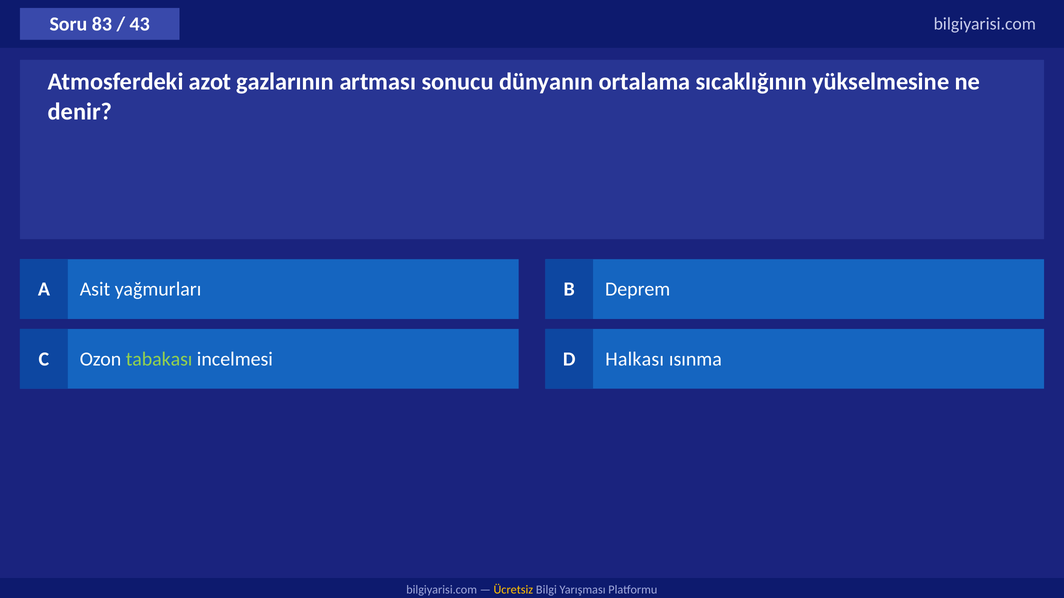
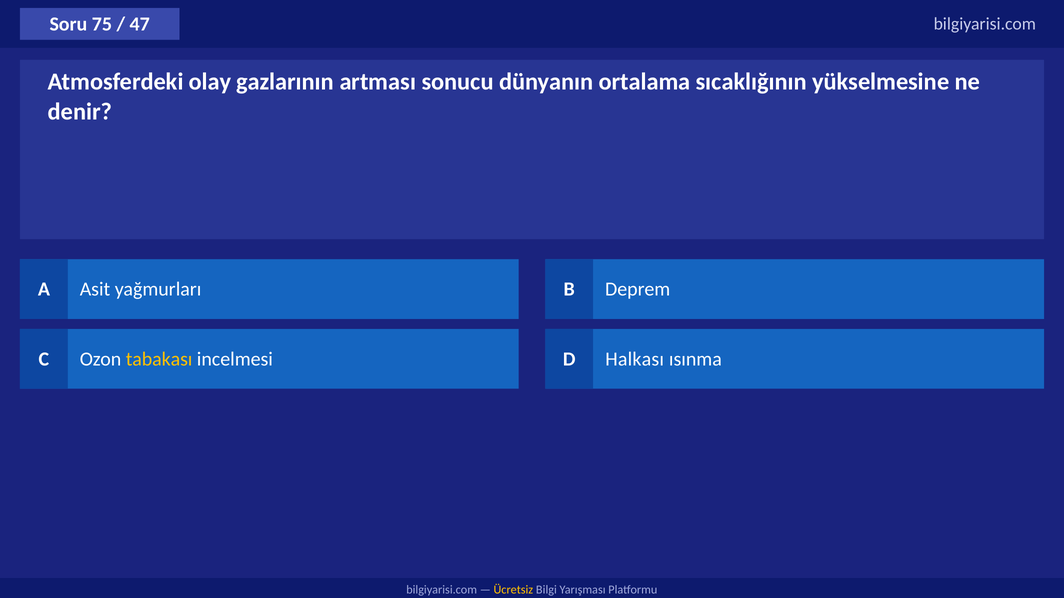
83: 83 -> 75
43: 43 -> 47
azot: azot -> olay
tabakası colour: light green -> yellow
